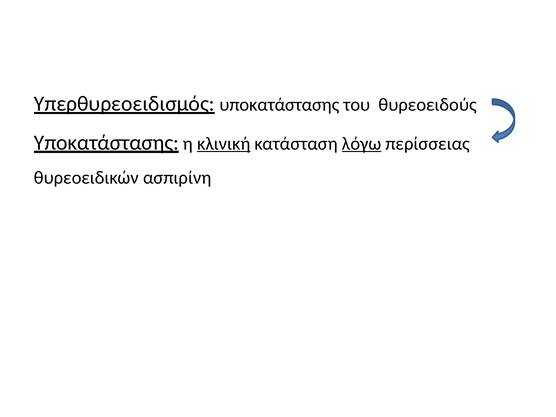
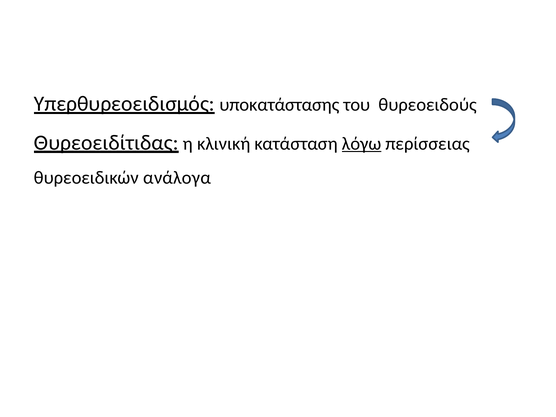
Υποκατάστασης at (106, 143): Υποκατάστασης -> Θυρεοειδίτιδας
κλινική underline: present -> none
ασπιρίνη: ασπιρίνη -> ανάλογα
